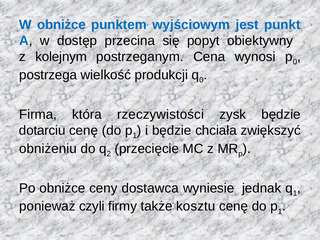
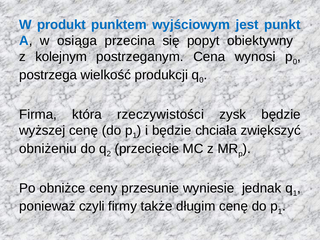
W obniżce: obniżce -> produkt
dostęp: dostęp -> osiąga
dotarciu: dotarciu -> wyższej
dostawca: dostawca -> przesunie
kosztu: kosztu -> długim
